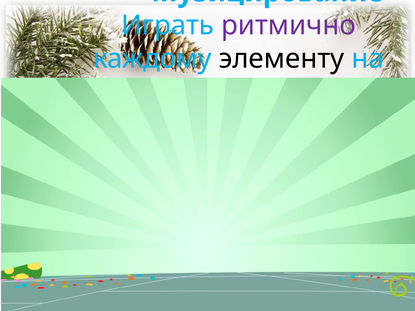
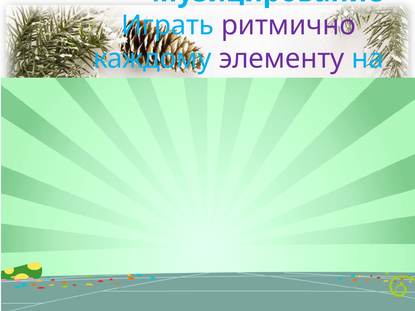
элементу colour: black -> purple
